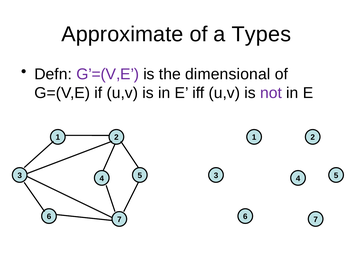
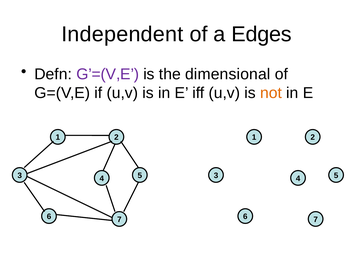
Approximate: Approximate -> Independent
Types: Types -> Edges
not colour: purple -> orange
